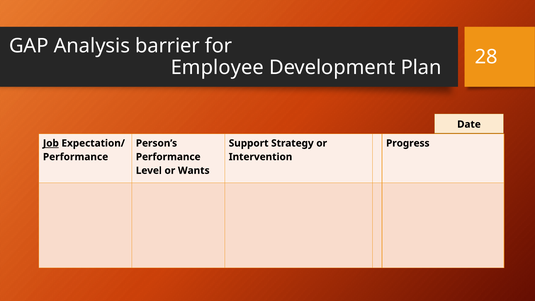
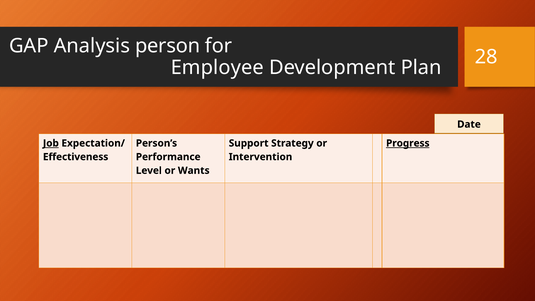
barrier: barrier -> person
Progress underline: none -> present
Performance at (76, 157): Performance -> Effectiveness
